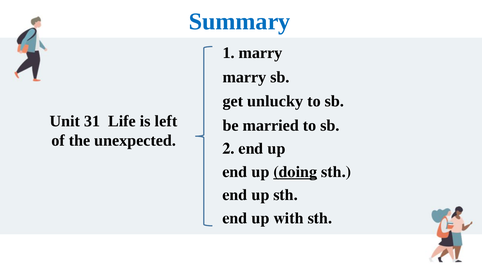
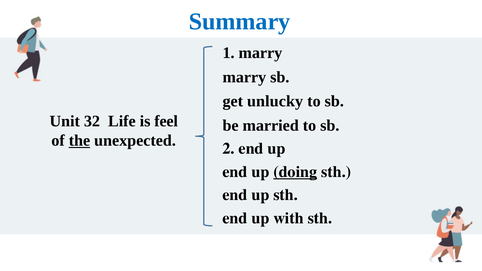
31: 31 -> 32
left: left -> feel
the underline: none -> present
